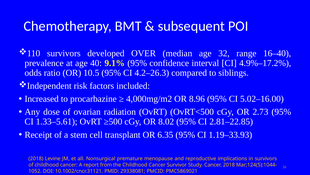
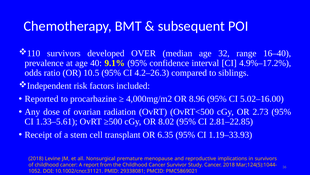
Increased: Increased -> Reported
